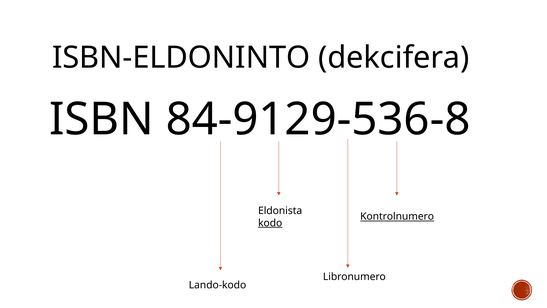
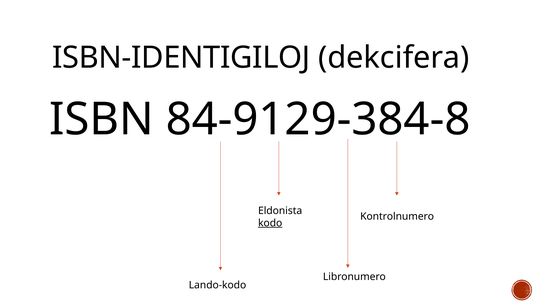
ISBN-ELDONINTO: ISBN-ELDONINTO -> ISBN-IDENTIGILOJ
84-9129-536-8: 84-9129-536-8 -> 84-9129-384-8
Kontrolnumero underline: present -> none
